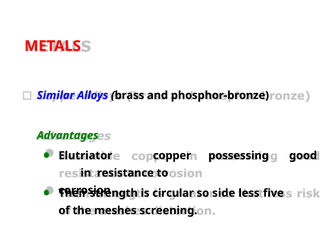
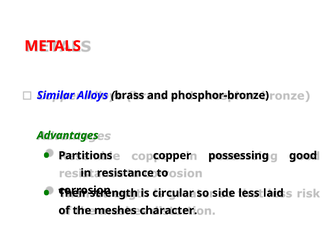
Elutriator: Elutriator -> Partitions
five: five -> laid
screening: screening -> character
